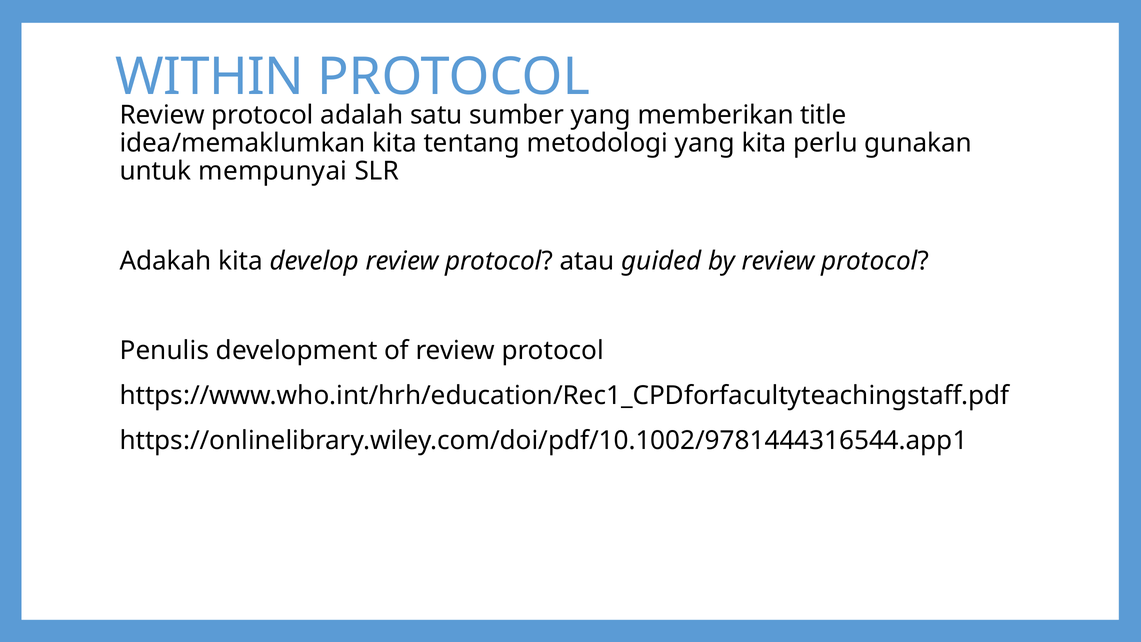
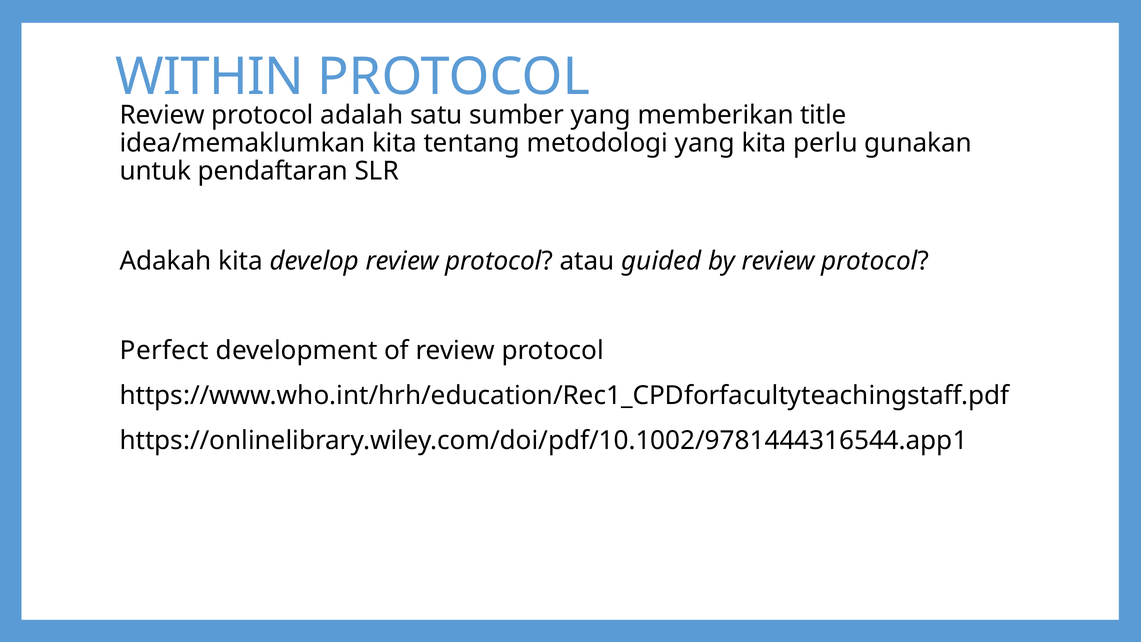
mempunyai: mempunyai -> pendaftaran
Penulis: Penulis -> Perfect
